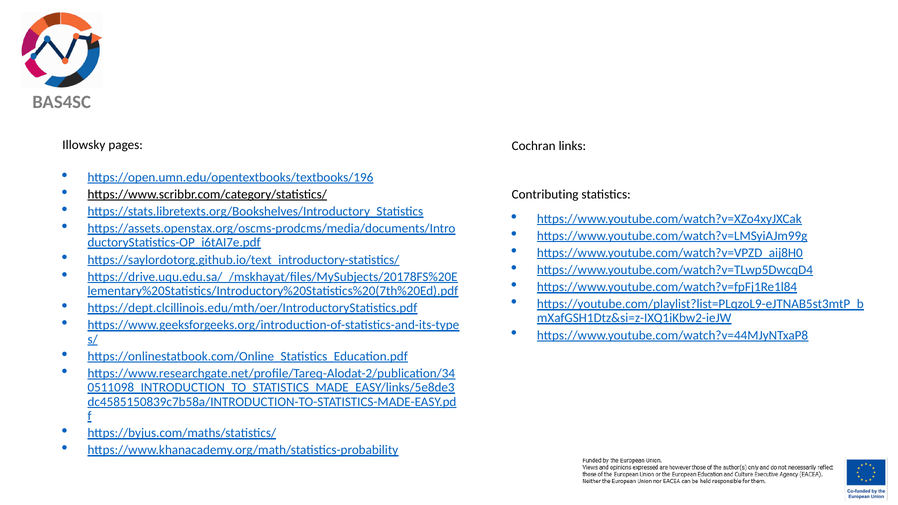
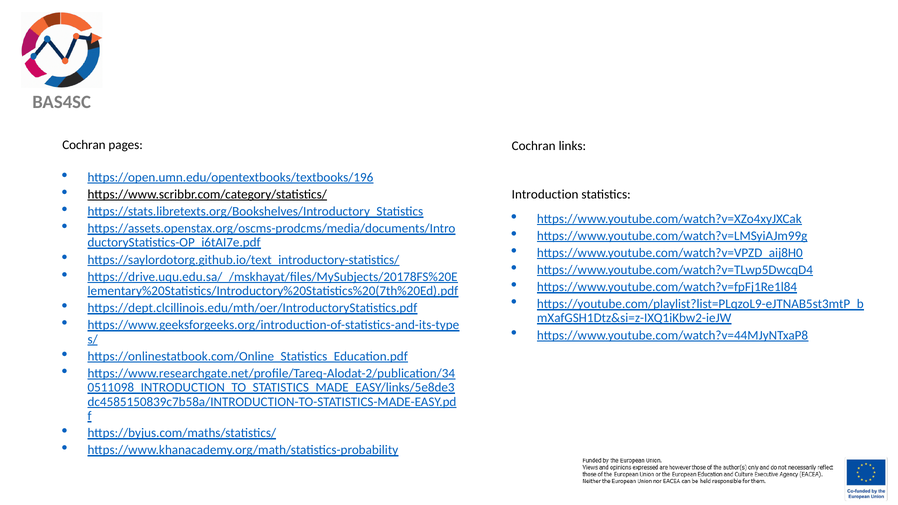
Illowsky at (84, 145): Illowsky -> Cochran
Contributing: Contributing -> Introduction
